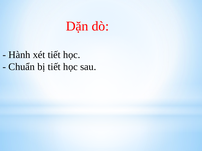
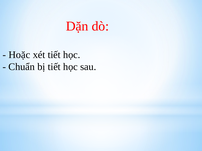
Hành: Hành -> Hoặc
